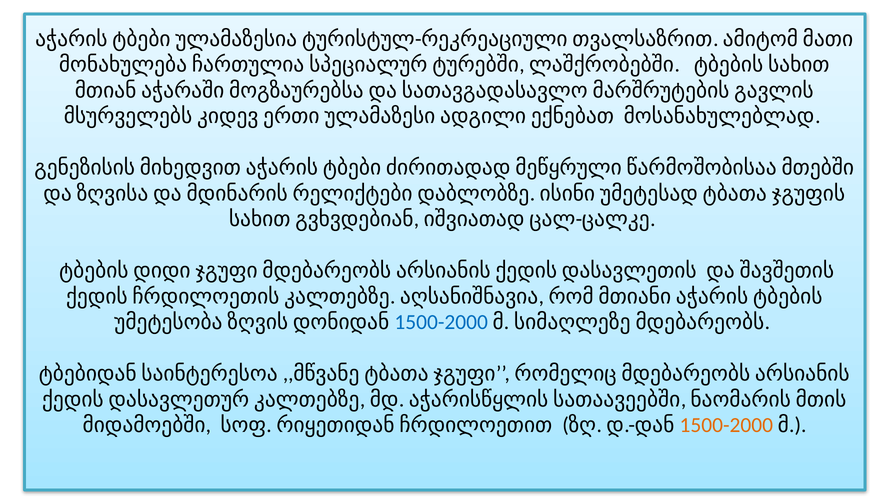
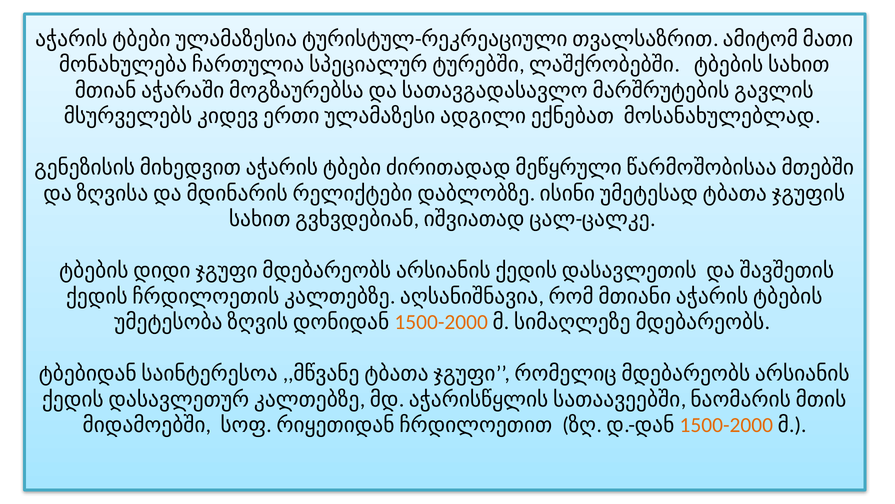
1500-2000 at (441, 322) colour: blue -> orange
